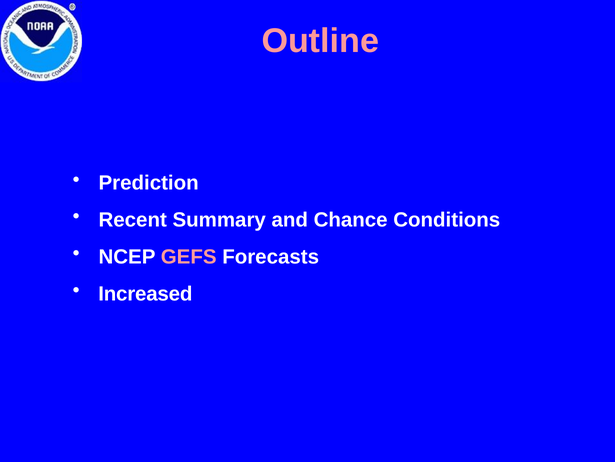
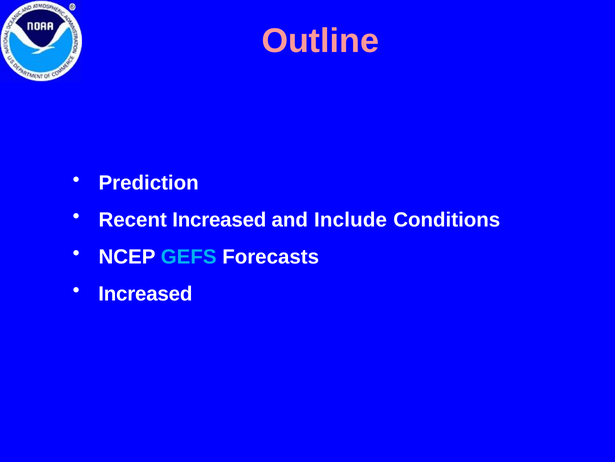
Recent Summary: Summary -> Increased
Chance: Chance -> Include
GEFS colour: pink -> light blue
